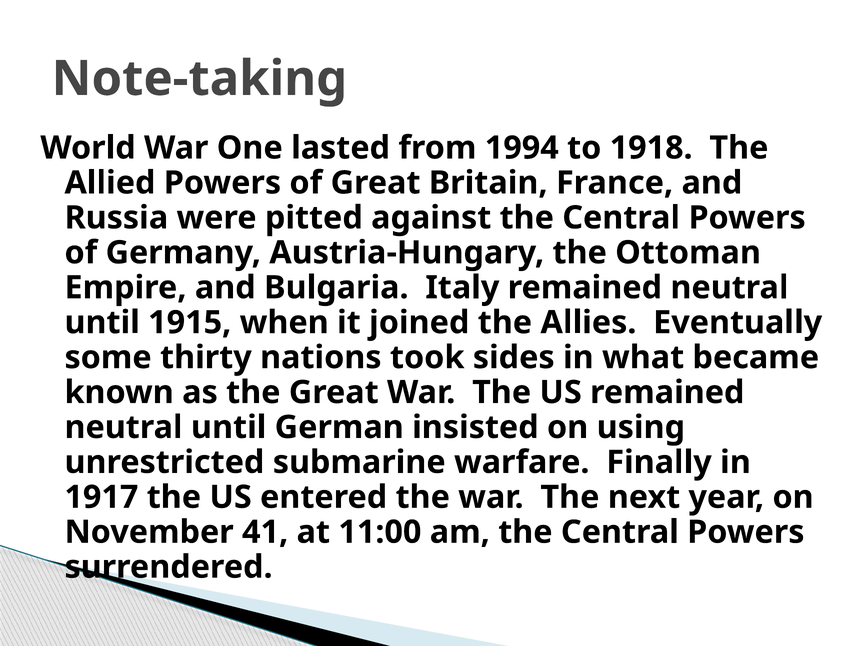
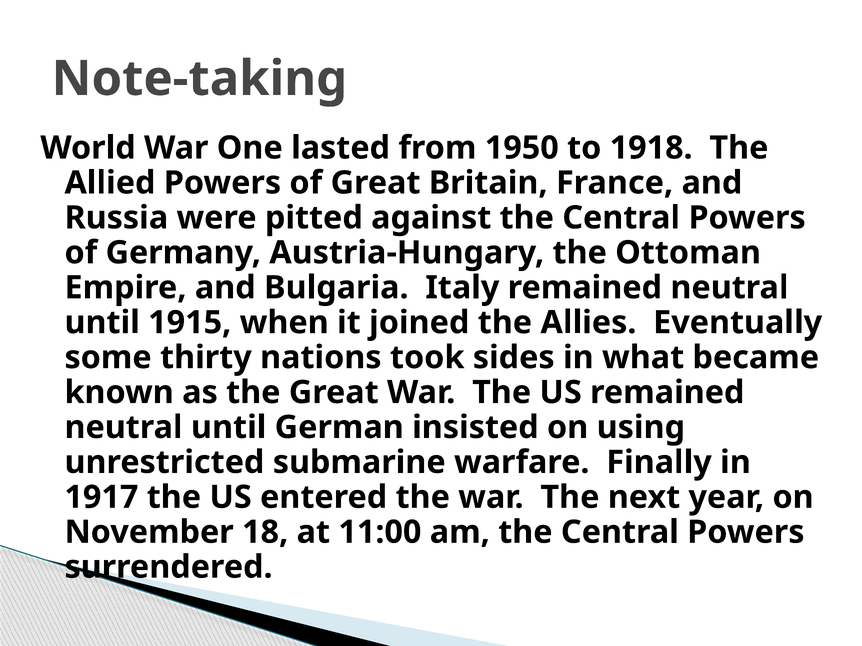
1994: 1994 -> 1950
41: 41 -> 18
